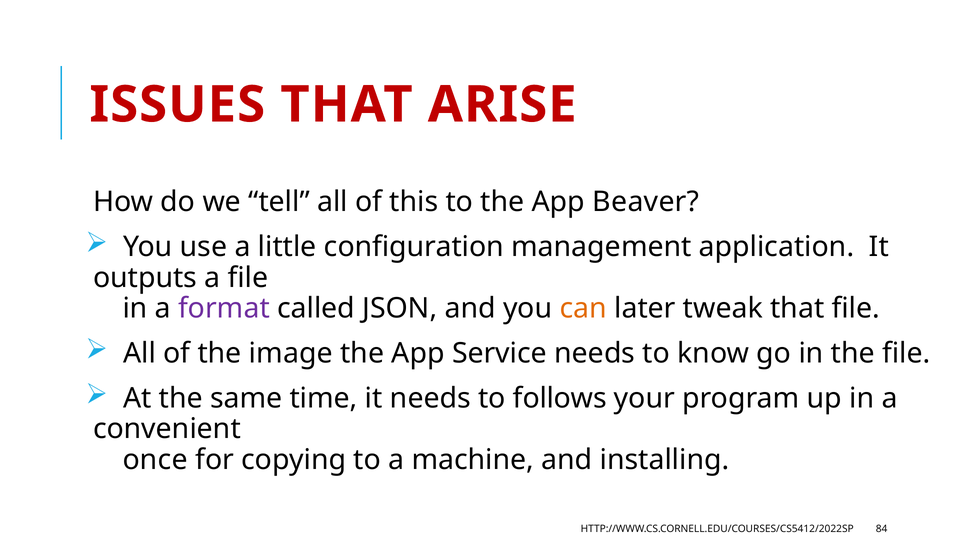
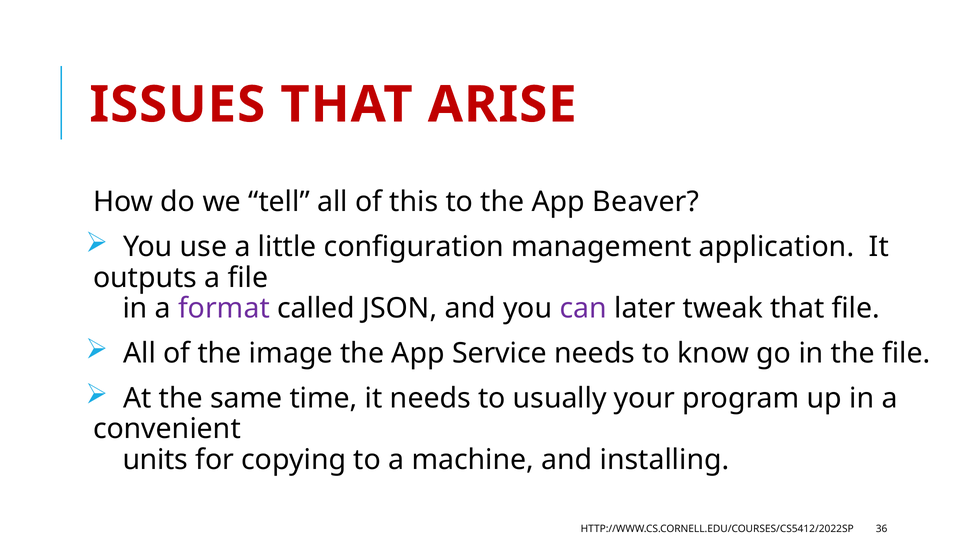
can colour: orange -> purple
follows: follows -> usually
once: once -> units
84: 84 -> 36
